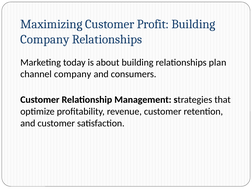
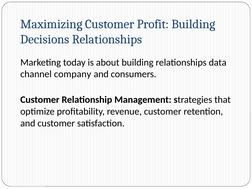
Company at (45, 39): Company -> Decisions
plan: plan -> data
